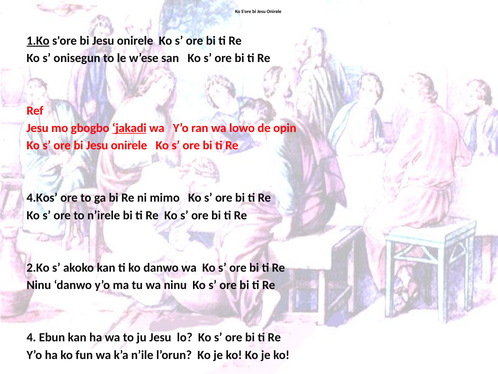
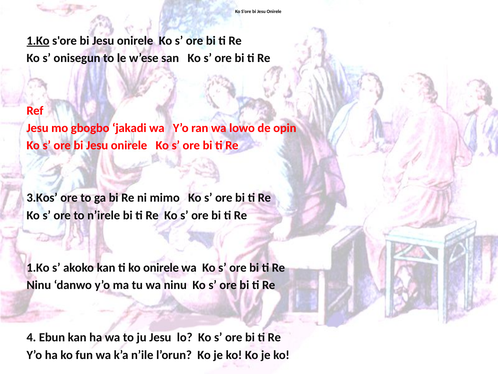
jakadi underline: present -> none
4.Kos: 4.Kos -> 3.Kos
2.Ko at (38, 267): 2.Ko -> 1.Ko
ko danwo: danwo -> onirele
